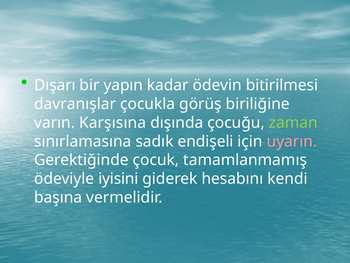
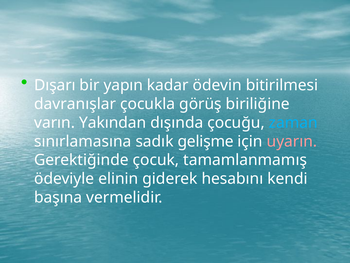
Karşısına: Karşısına -> Yakından
zaman colour: light green -> light blue
endişeli: endişeli -> gelişme
iyisini: iyisini -> elinin
